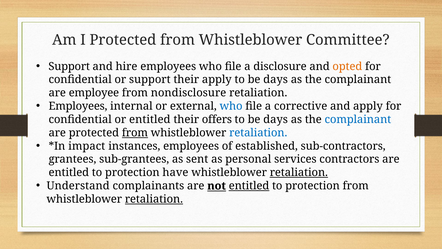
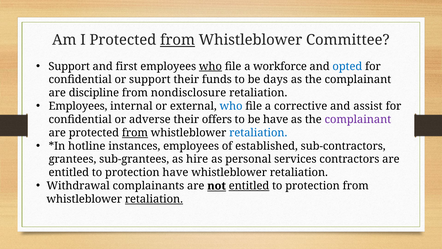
from at (178, 40) underline: none -> present
hire: hire -> first
who at (210, 66) underline: none -> present
disclosure: disclosure -> workforce
opted colour: orange -> blue
their apply: apply -> funds
employee: employee -> discipline
and apply: apply -> assist
or entitled: entitled -> adverse
days at (276, 119): days -> have
complainant at (358, 119) colour: blue -> purple
impact: impact -> hotline
sent: sent -> hire
retaliation at (299, 172) underline: present -> none
Understand: Understand -> Withdrawal
